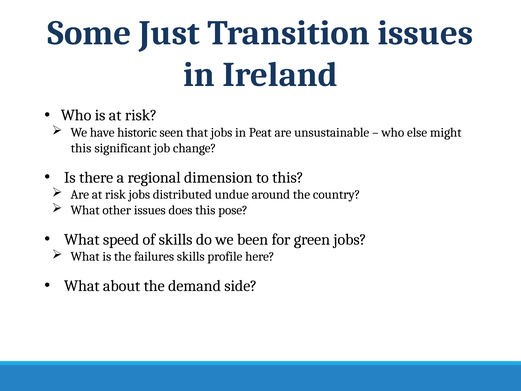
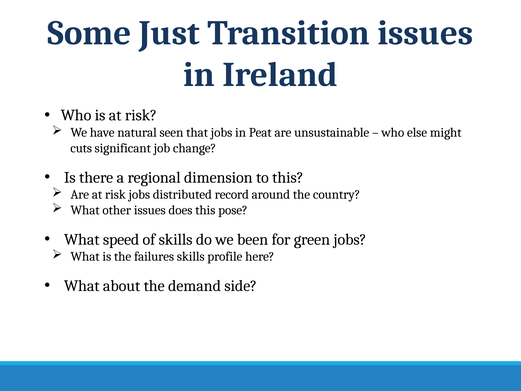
historic: historic -> natural
this at (81, 148): this -> cuts
undue: undue -> record
